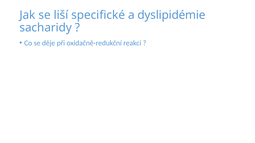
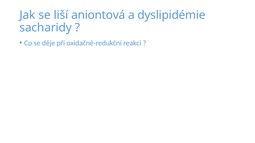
specifické: specifické -> aniontová
